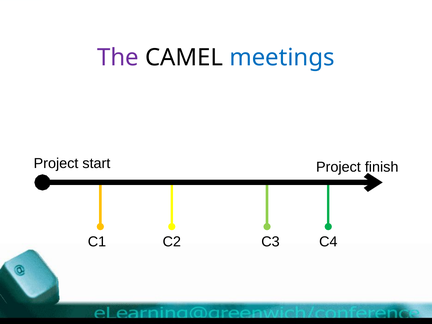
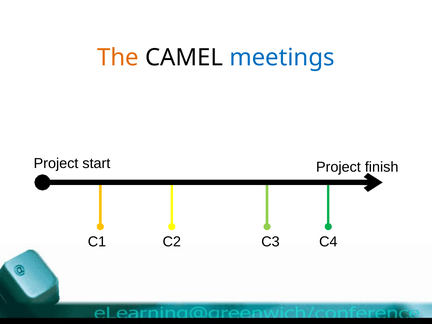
The colour: purple -> orange
